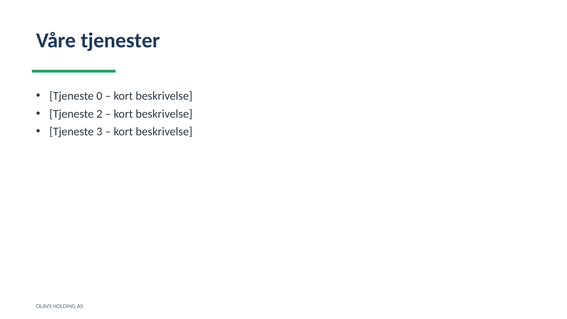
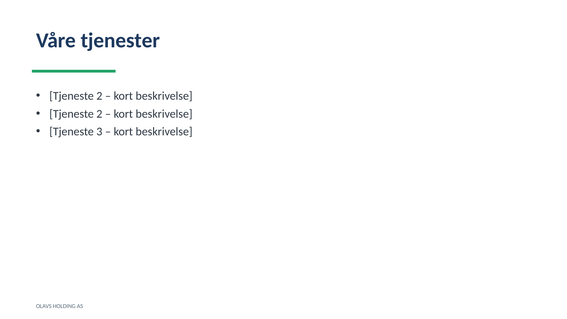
0 at (99, 96): 0 -> 2
